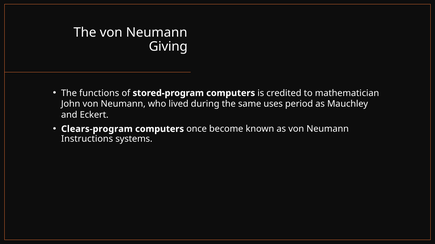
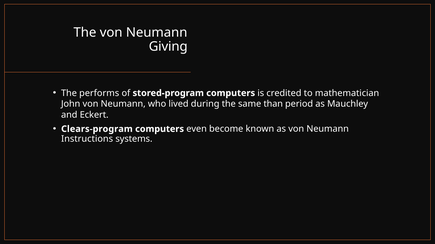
functions: functions -> performs
uses: uses -> than
once: once -> even
